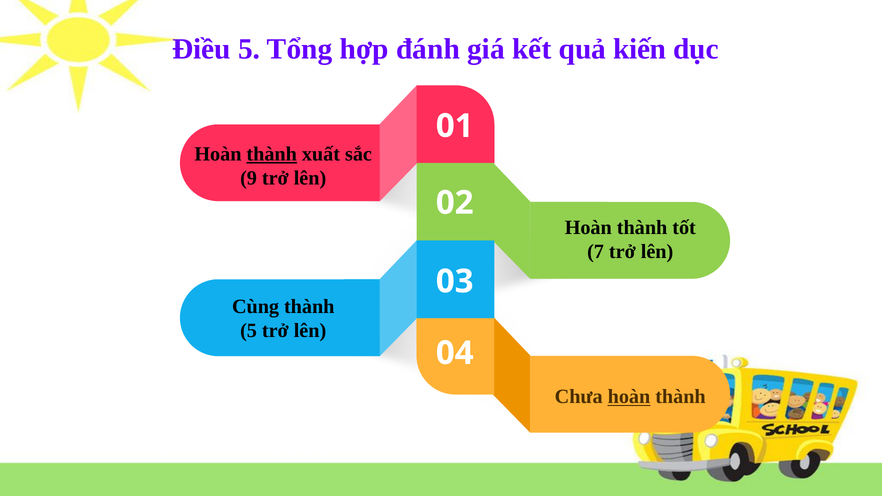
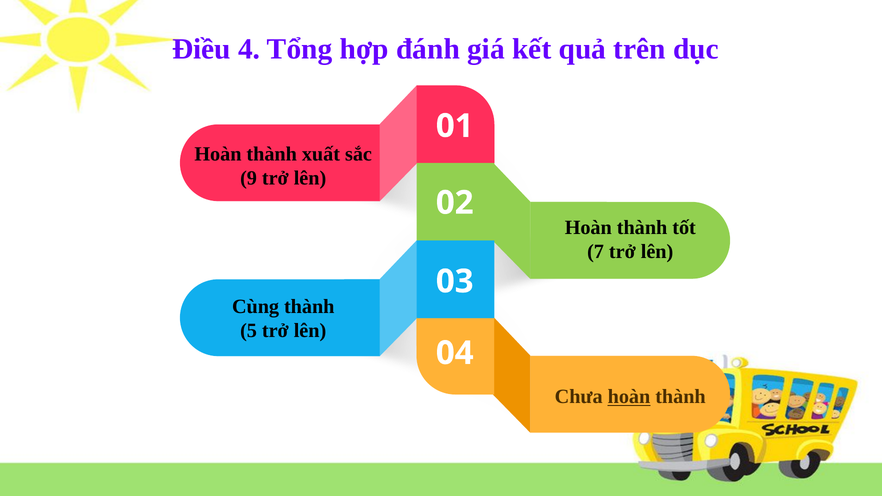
Điều 5: 5 -> 4
kiến: kiến -> trên
thành at (272, 154) underline: present -> none
